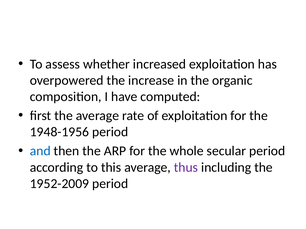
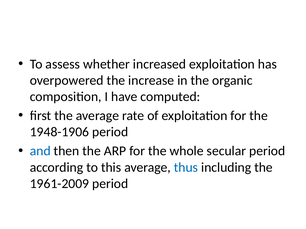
1948-1956: 1948-1956 -> 1948-1906
thus colour: purple -> blue
1952-2009: 1952-2009 -> 1961-2009
